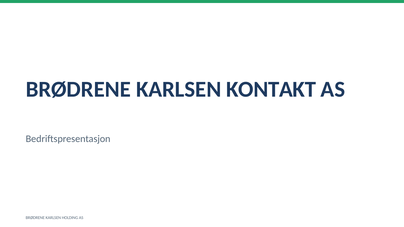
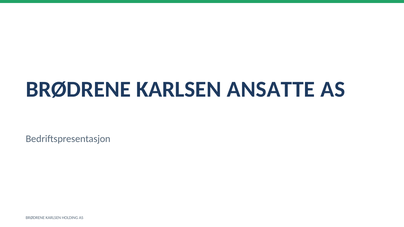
KONTAKT: KONTAKT -> ANSATTE
